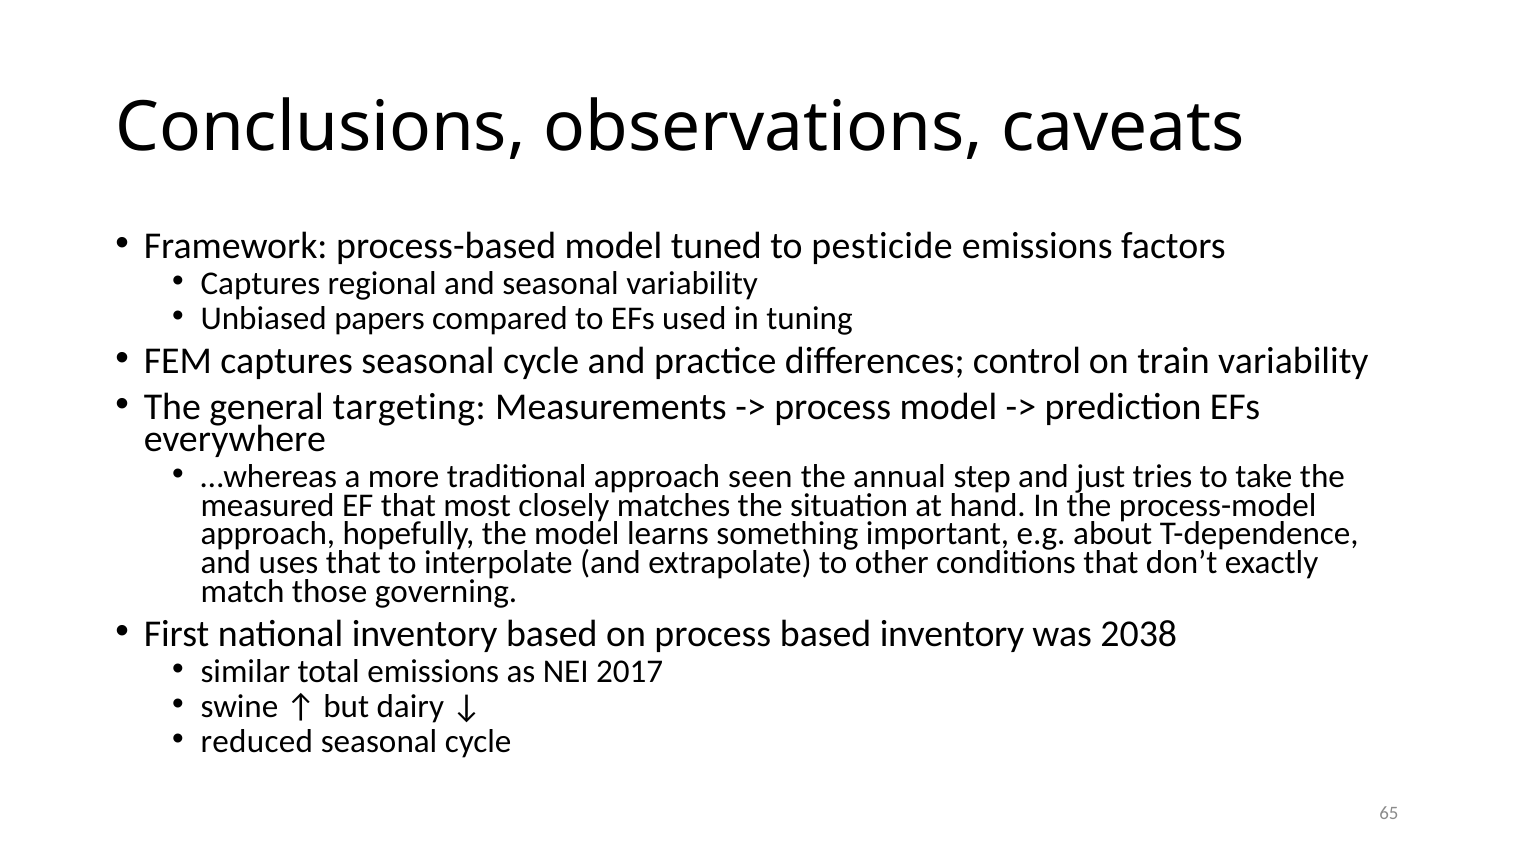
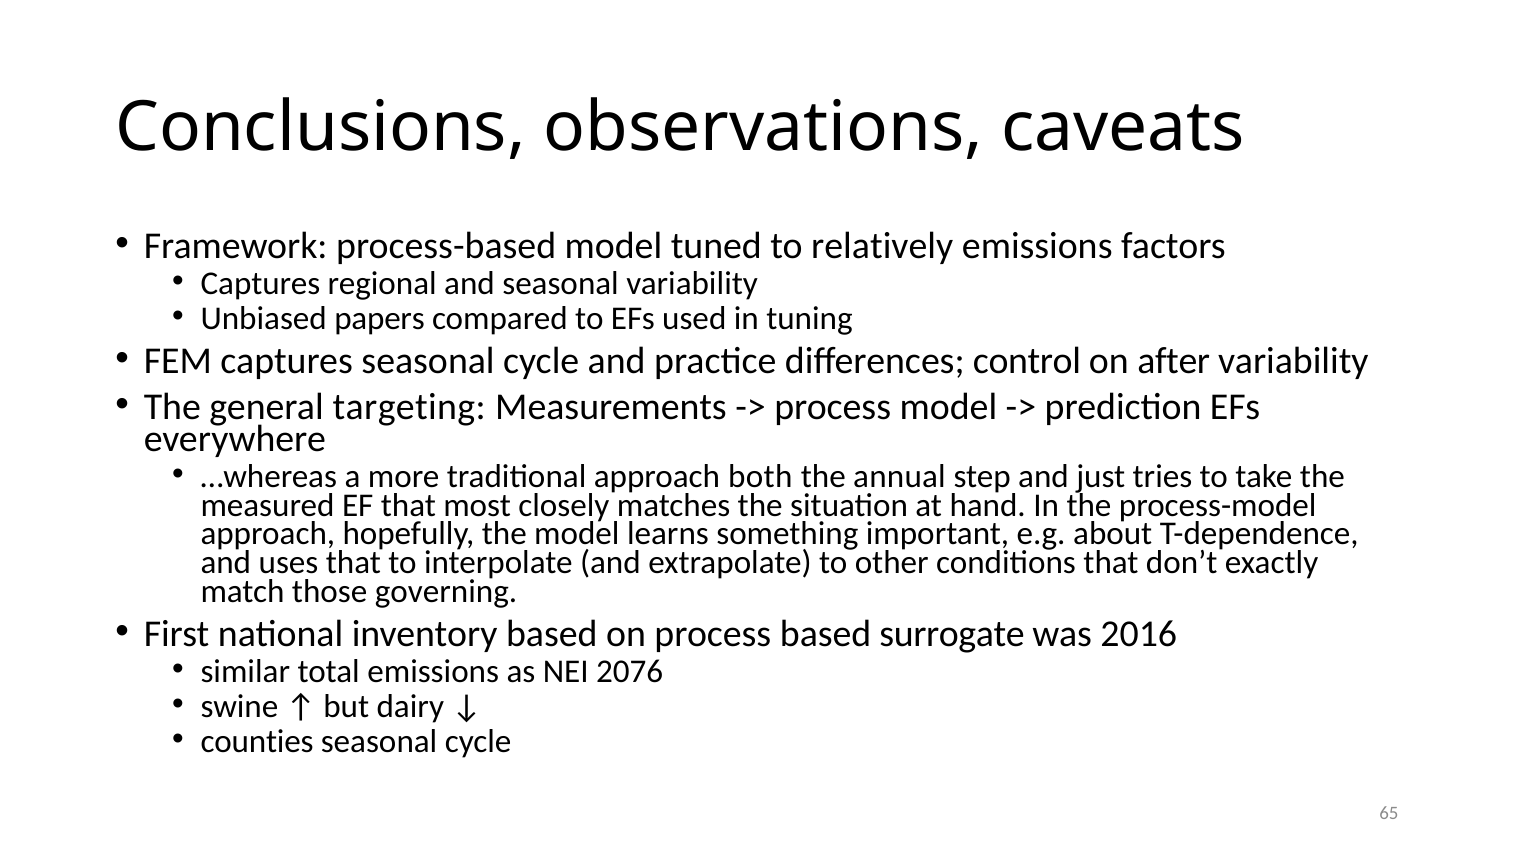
pesticide: pesticide -> relatively
train: train -> after
seen: seen -> both
based inventory: inventory -> surrogate
2038: 2038 -> 2016
2017: 2017 -> 2076
reduced: reduced -> counties
